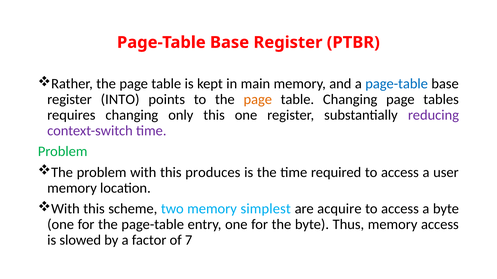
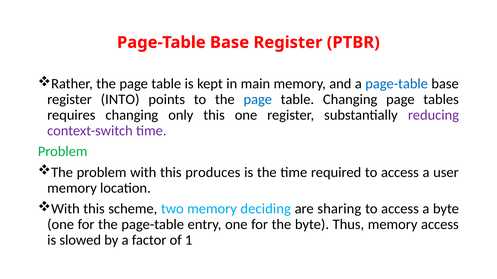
page at (258, 100) colour: orange -> blue
simplest: simplest -> deciding
acquire: acquire -> sharing
7: 7 -> 1
